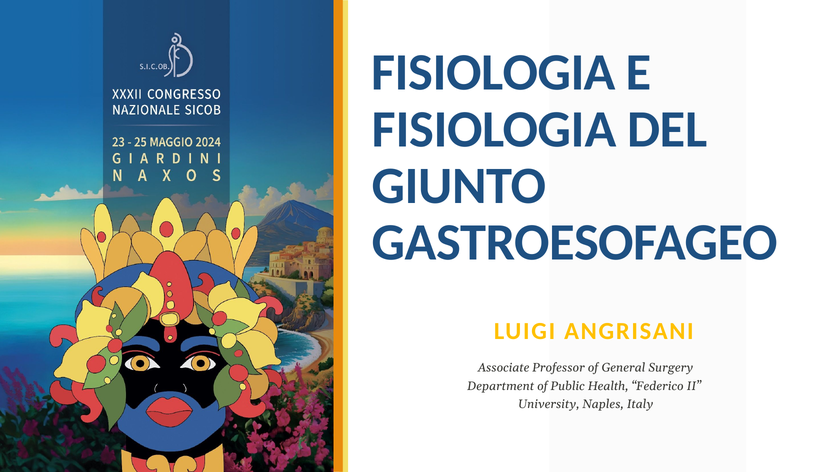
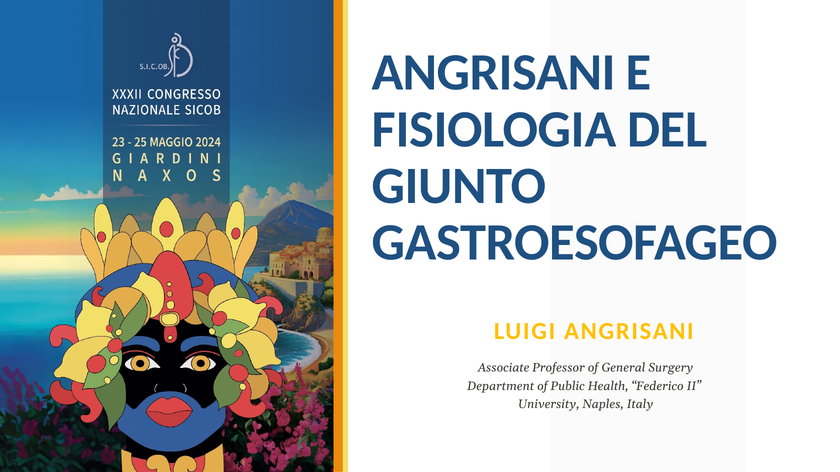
FISIOLOGIA at (494, 73): FISIOLOGIA -> ANGRISANI
